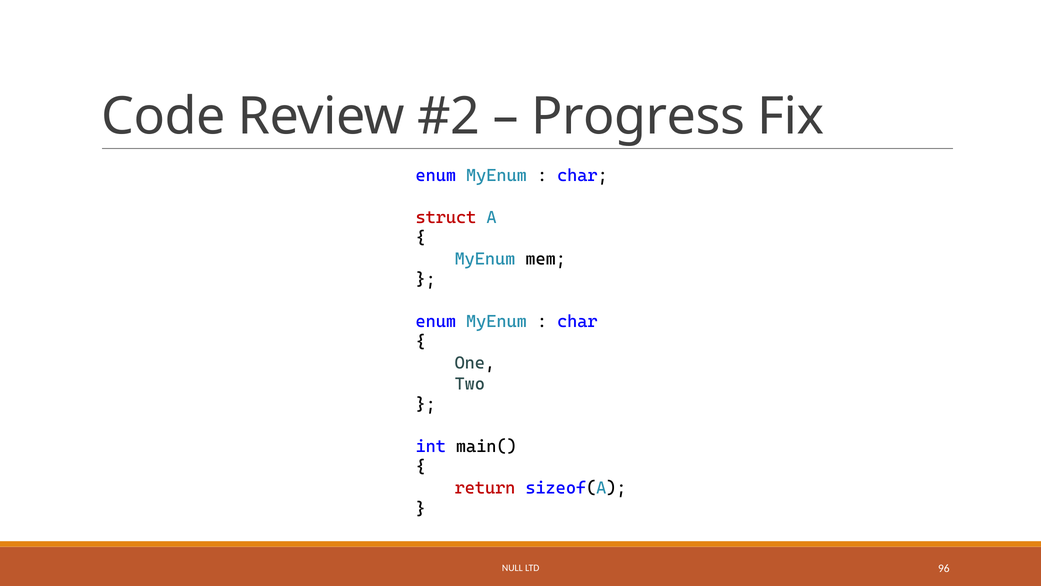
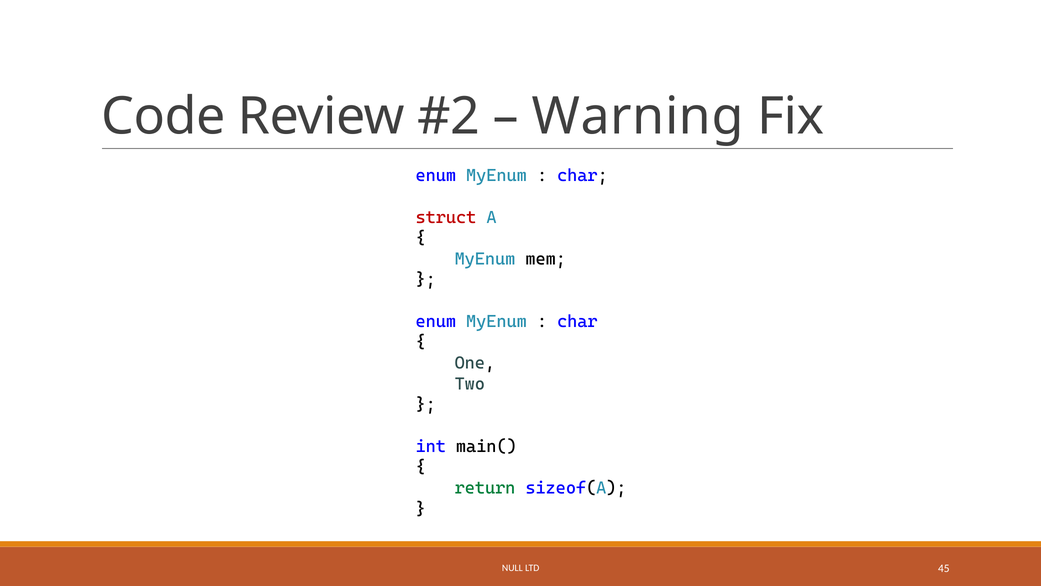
Progress: Progress -> Warning
return colour: red -> green
96: 96 -> 45
